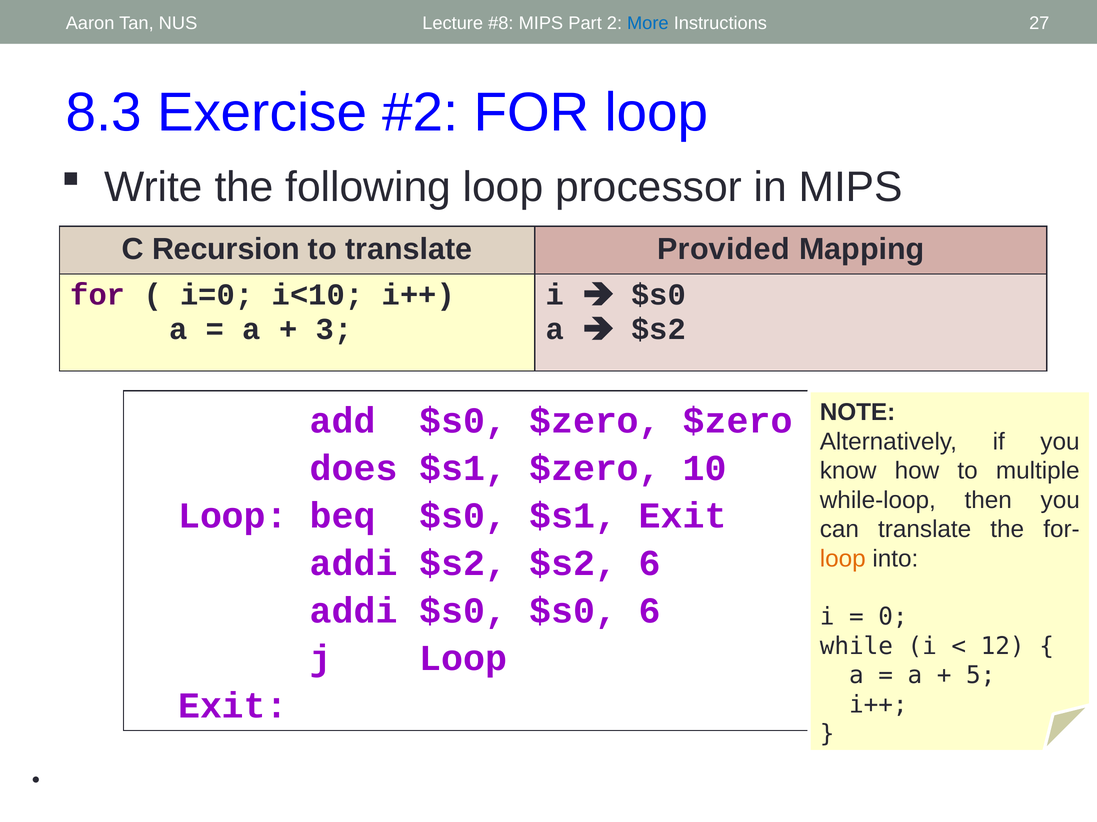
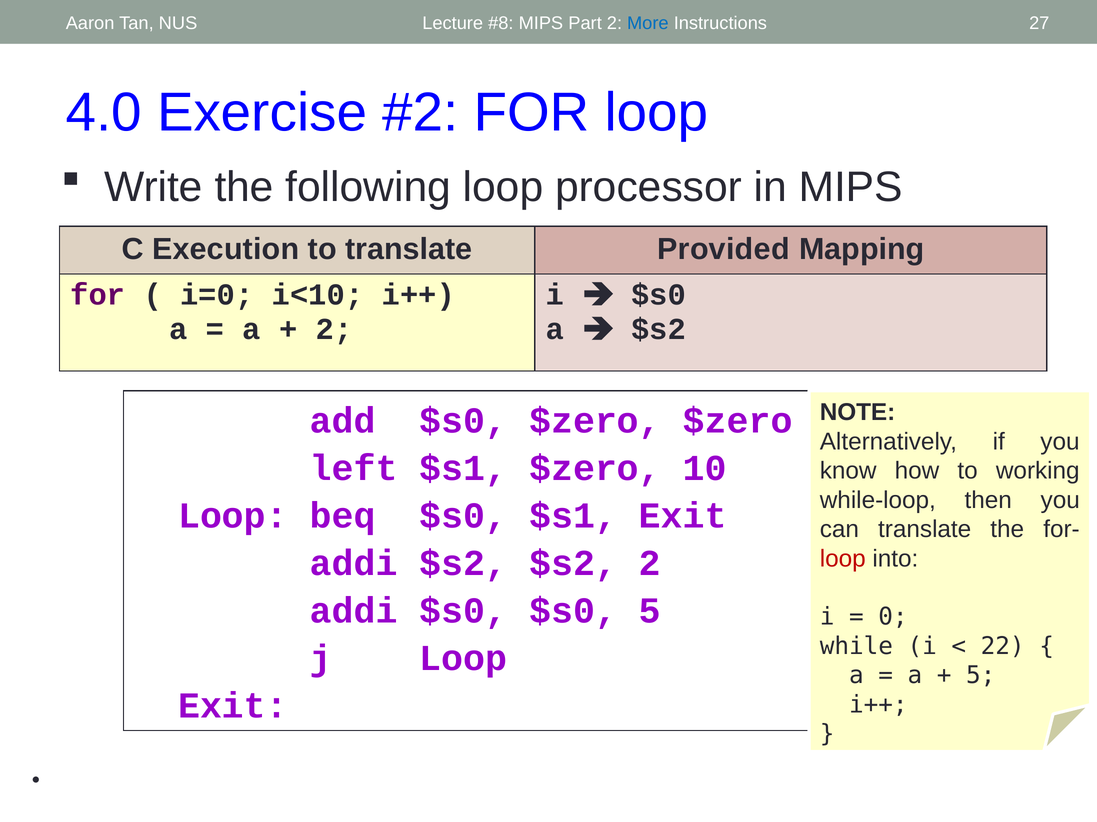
8.3: 8.3 -> 4.0
Recursion: Recursion -> Execution
3 at (334, 330): 3 -> 2
does: does -> left
multiple: multiple -> working
loop at (843, 559) colour: orange -> red
$s2 6: 6 -> 2
$s0 6: 6 -> 5
12: 12 -> 22
